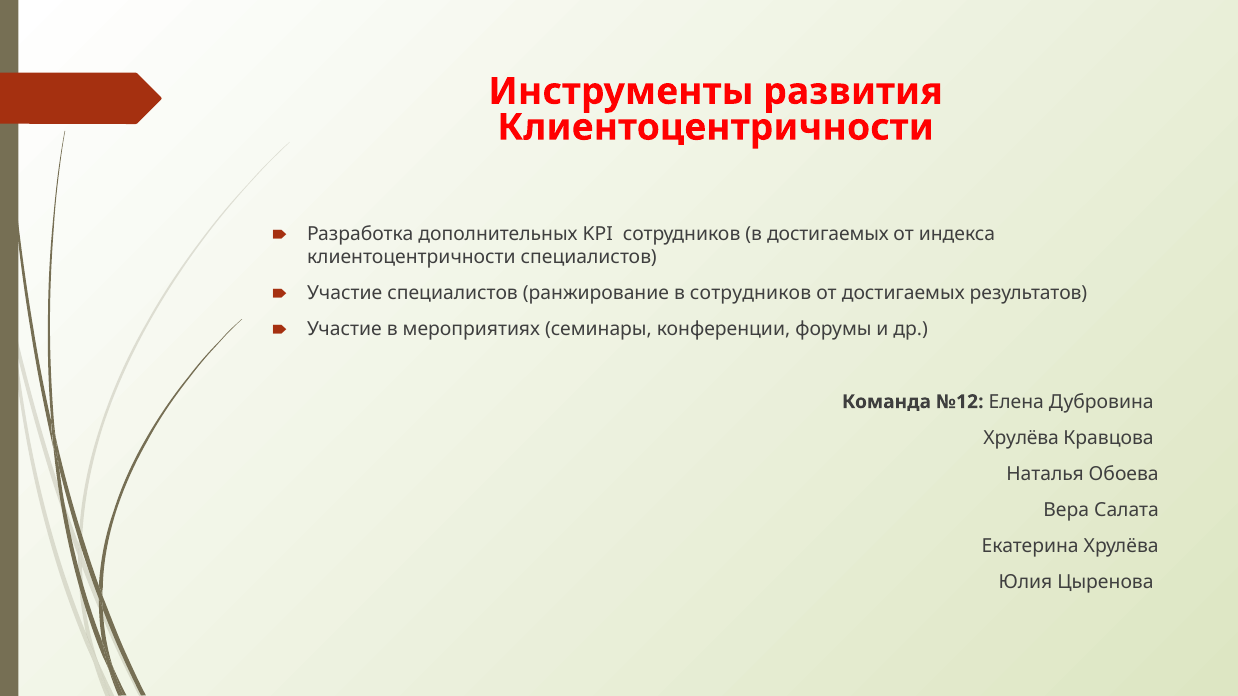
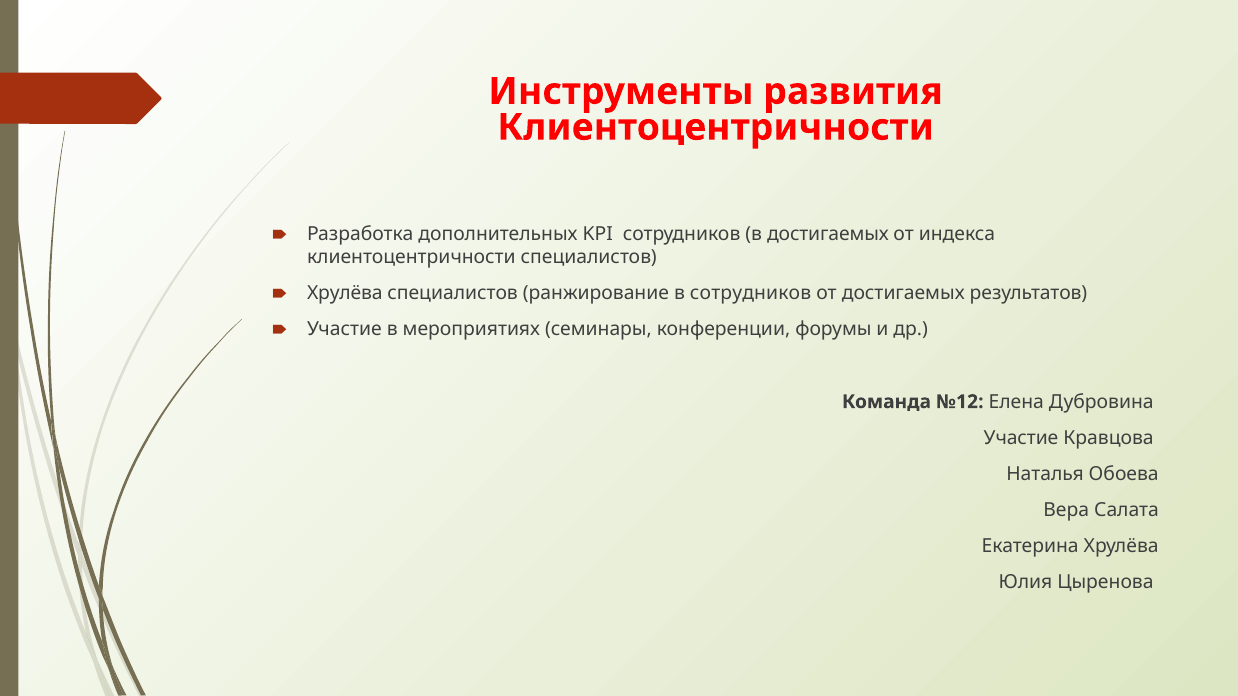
Участие at (345, 294): Участие -> Хрулёва
Хрулёва at (1021, 438): Хрулёва -> Участие
